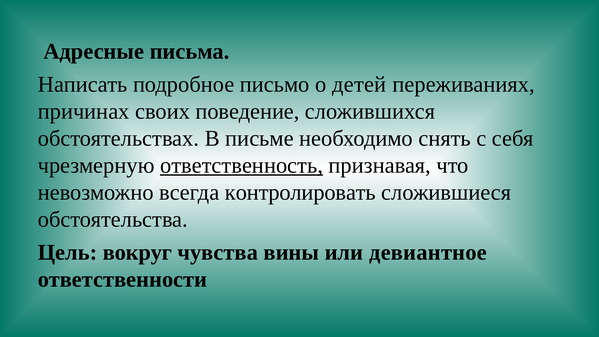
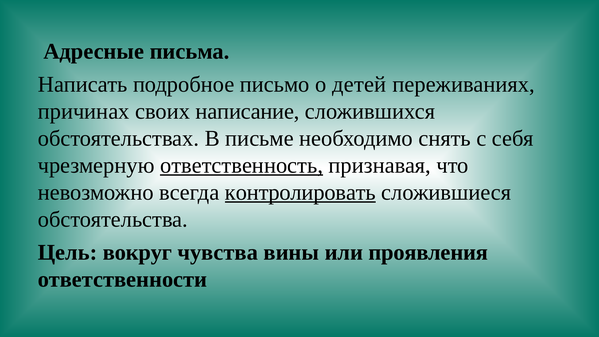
поведение: поведение -> написание
контролировать underline: none -> present
девиантное: девиантное -> проявления
